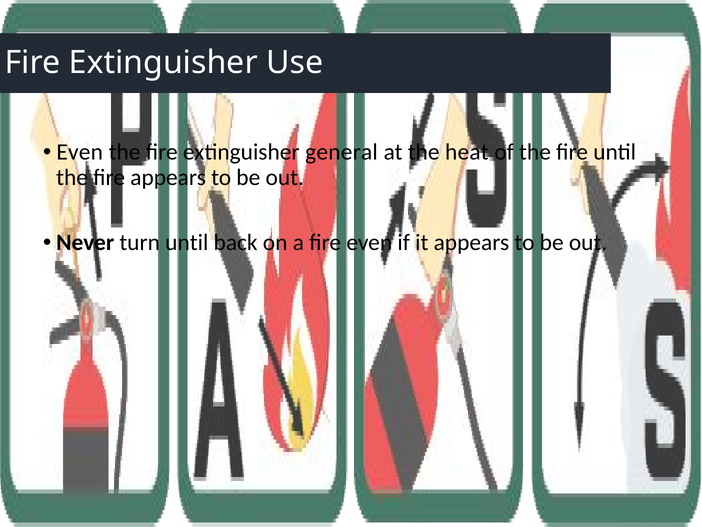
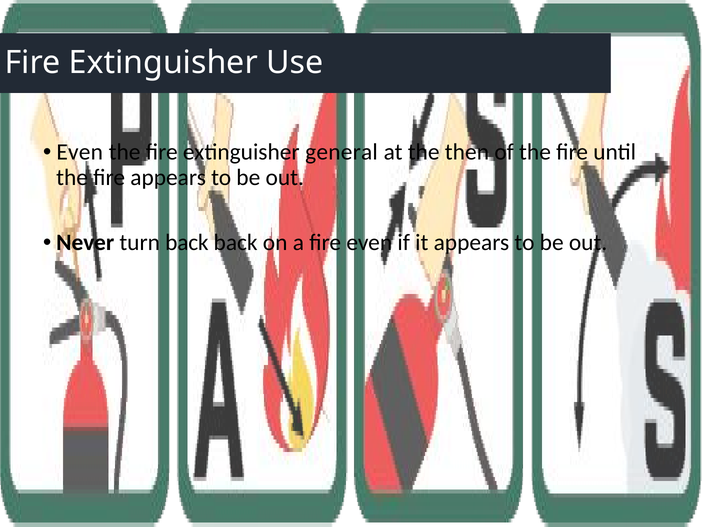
heat: heat -> then
turn until: until -> back
